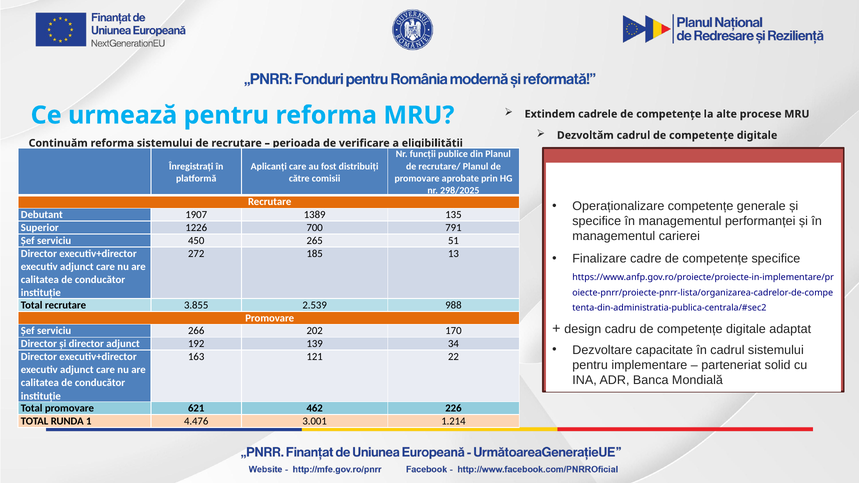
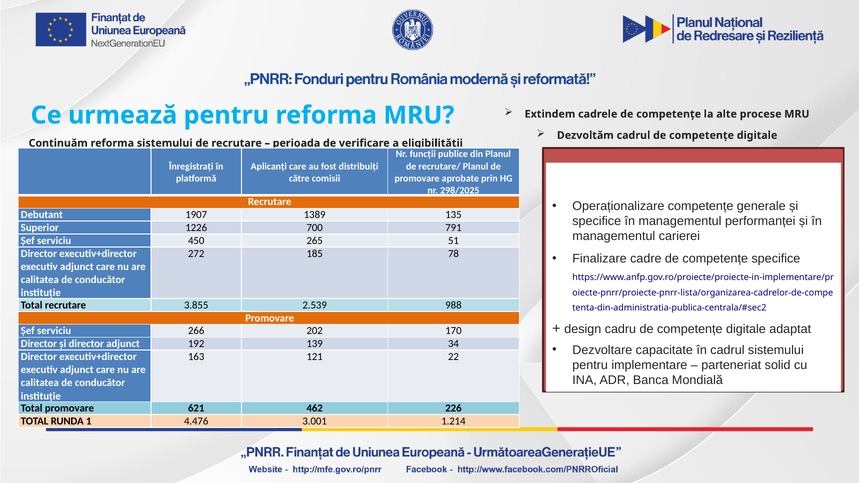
13: 13 -> 78
